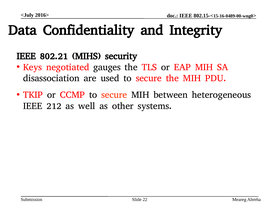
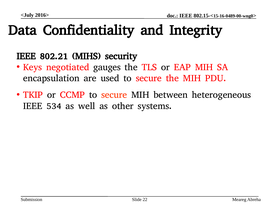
disassociation: disassociation -> encapsulation
212: 212 -> 534
